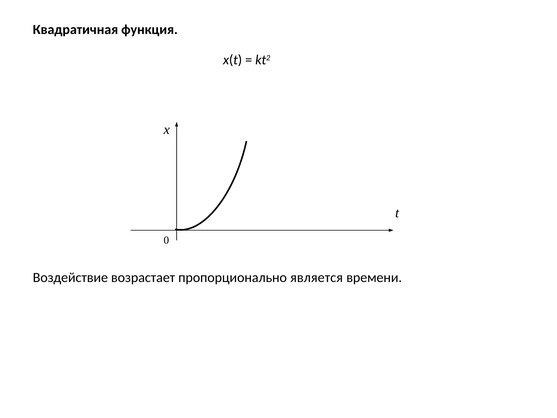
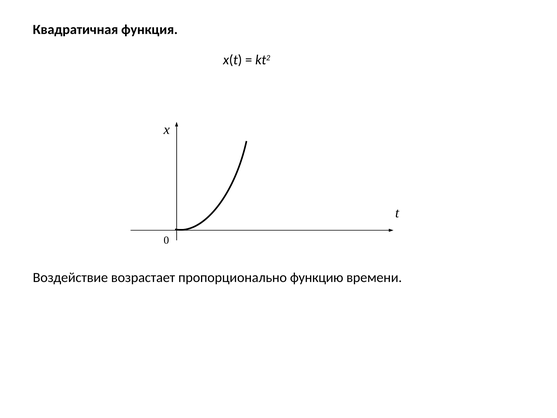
является: является -> функцию
